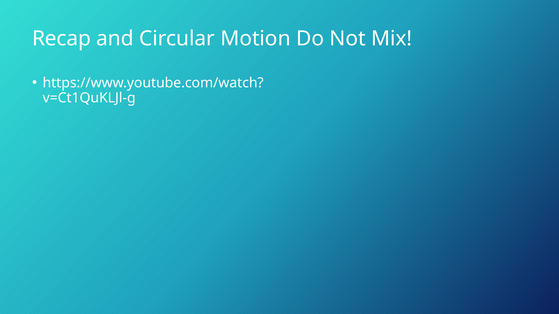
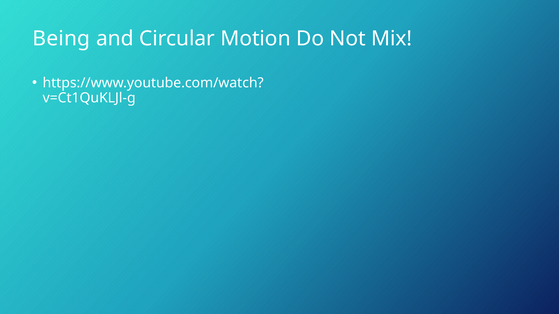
Recap: Recap -> Being
